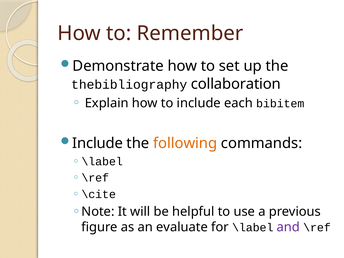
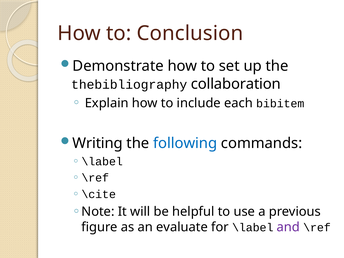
Remember: Remember -> Conclusion
Include at (98, 143): Include -> Writing
following colour: orange -> blue
